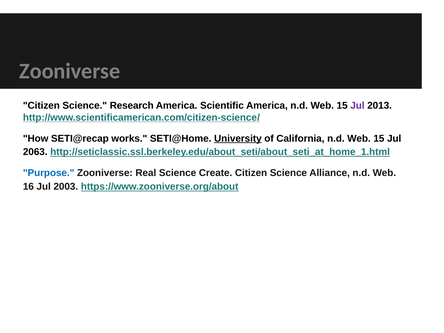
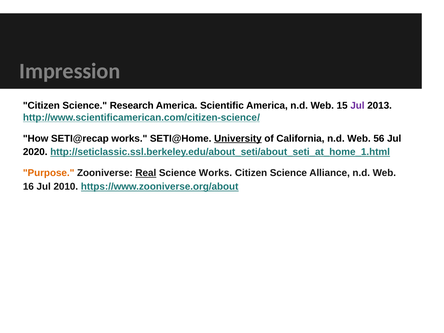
Zooniverse at (70, 71): Zooniverse -> Impression
California n.d Web 15: 15 -> 56
2063: 2063 -> 2020
Purpose colour: blue -> orange
Real underline: none -> present
Science Create: Create -> Works
2003: 2003 -> 2010
